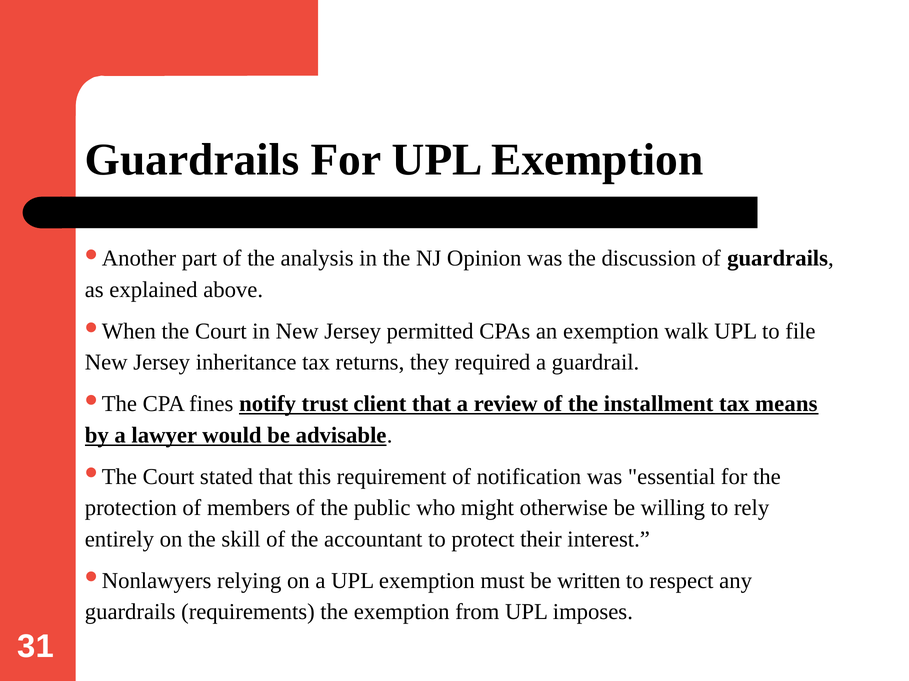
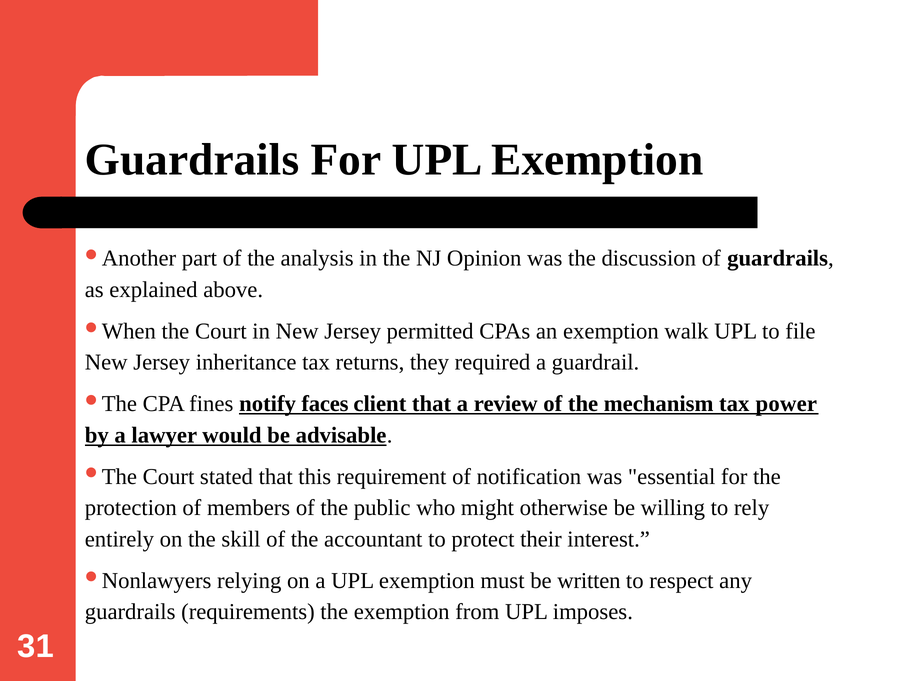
trust: trust -> faces
installment: installment -> mechanism
means: means -> power
